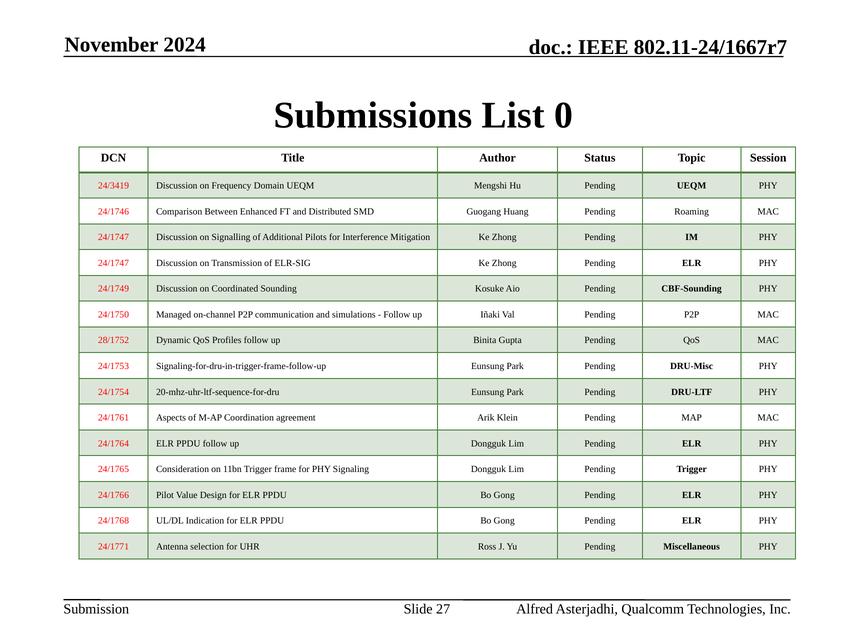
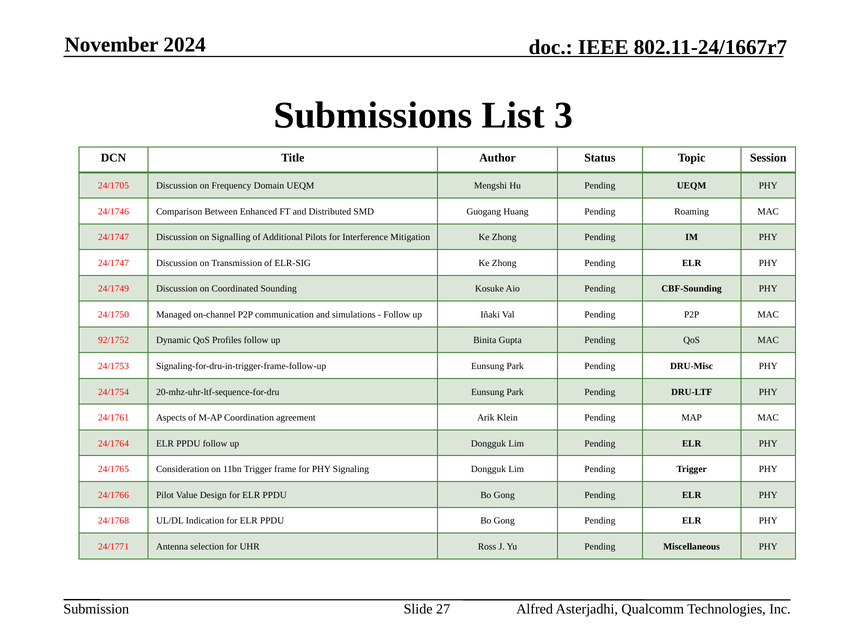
0: 0 -> 3
24/3419: 24/3419 -> 24/1705
28/1752: 28/1752 -> 92/1752
